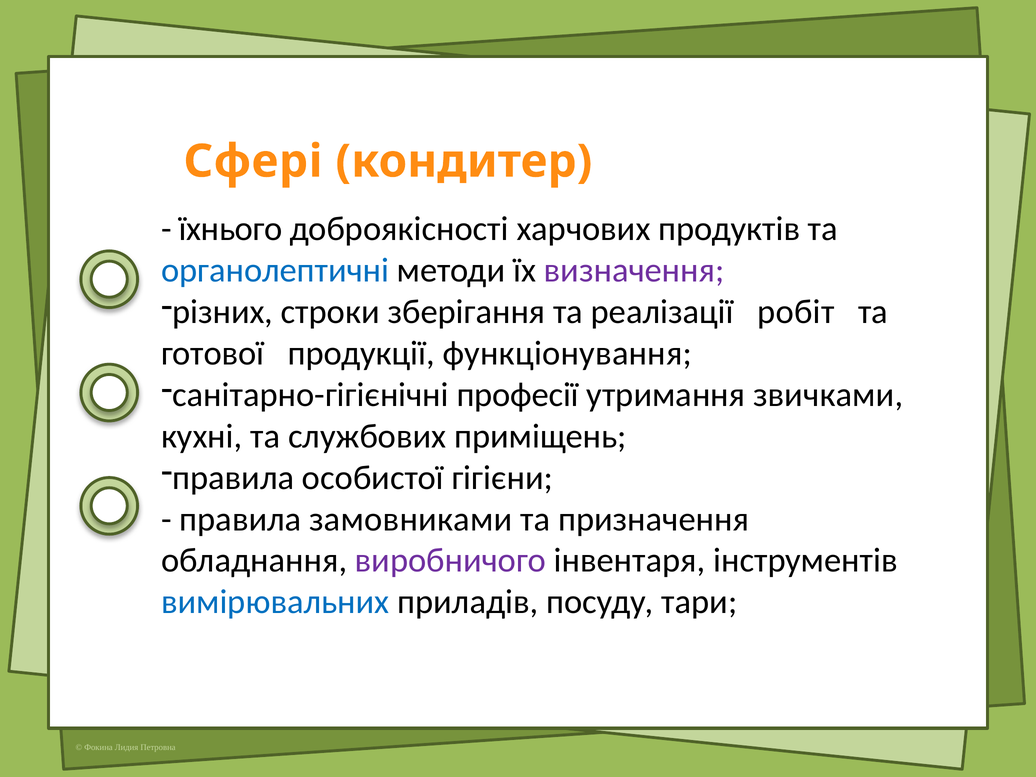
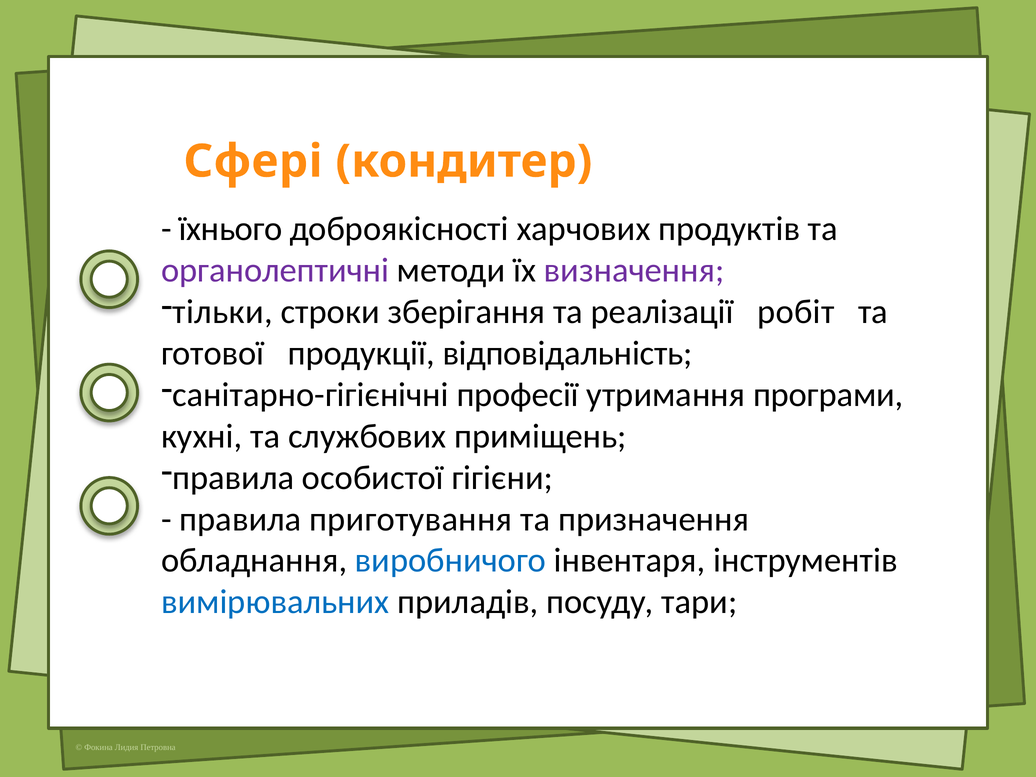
органолептичні colour: blue -> purple
різних: різних -> тільки
функціонування: функціонування -> відповідальність
звичками: звичками -> програми
замовниками: замовниками -> приготування
виробничого colour: purple -> blue
